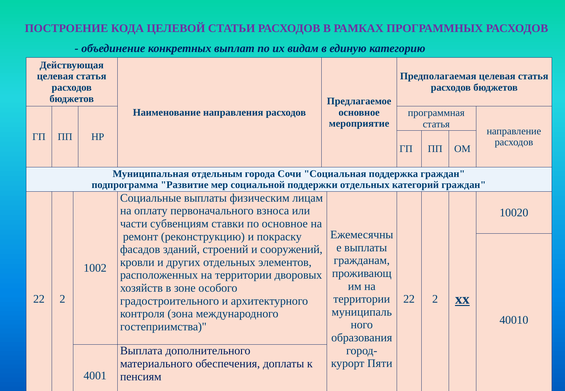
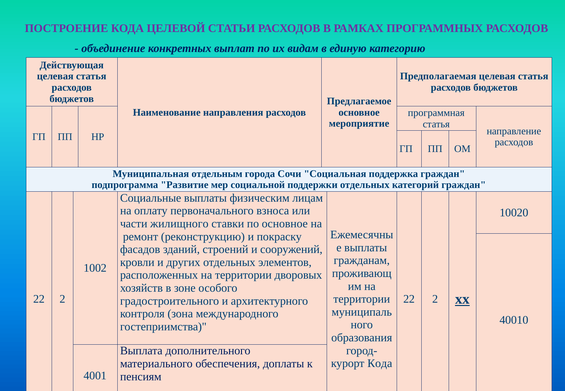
субвенциям: субвенциям -> жилищного
Пяти at (380, 364): Пяти -> Кода
